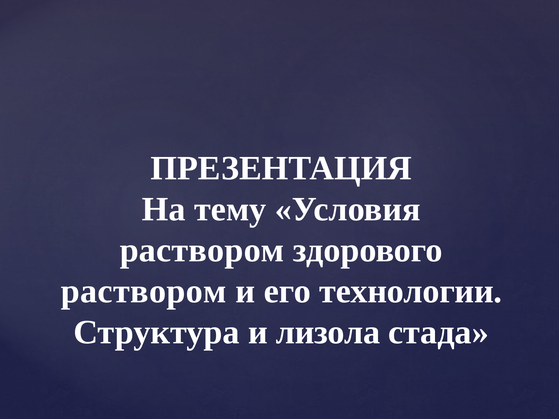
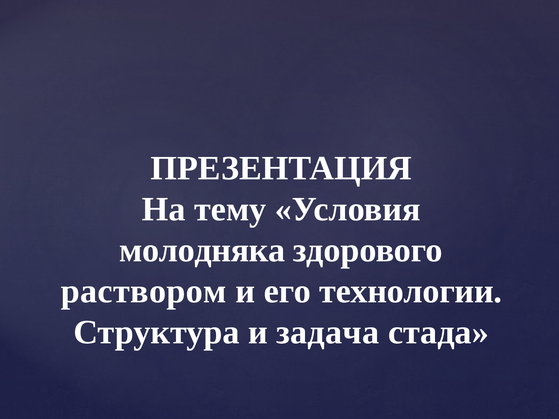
раствором at (202, 250): раствором -> молодняка
лизола: лизола -> задача
